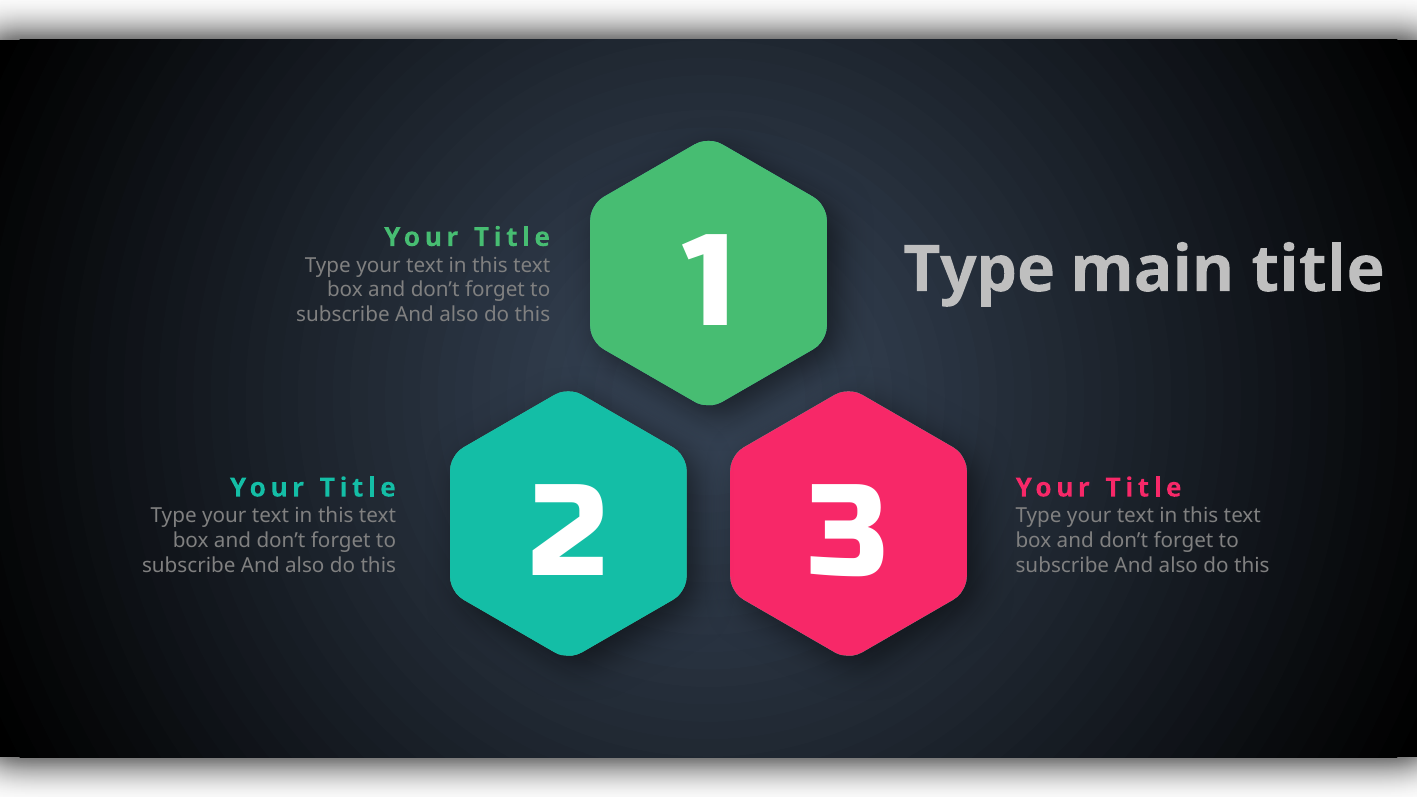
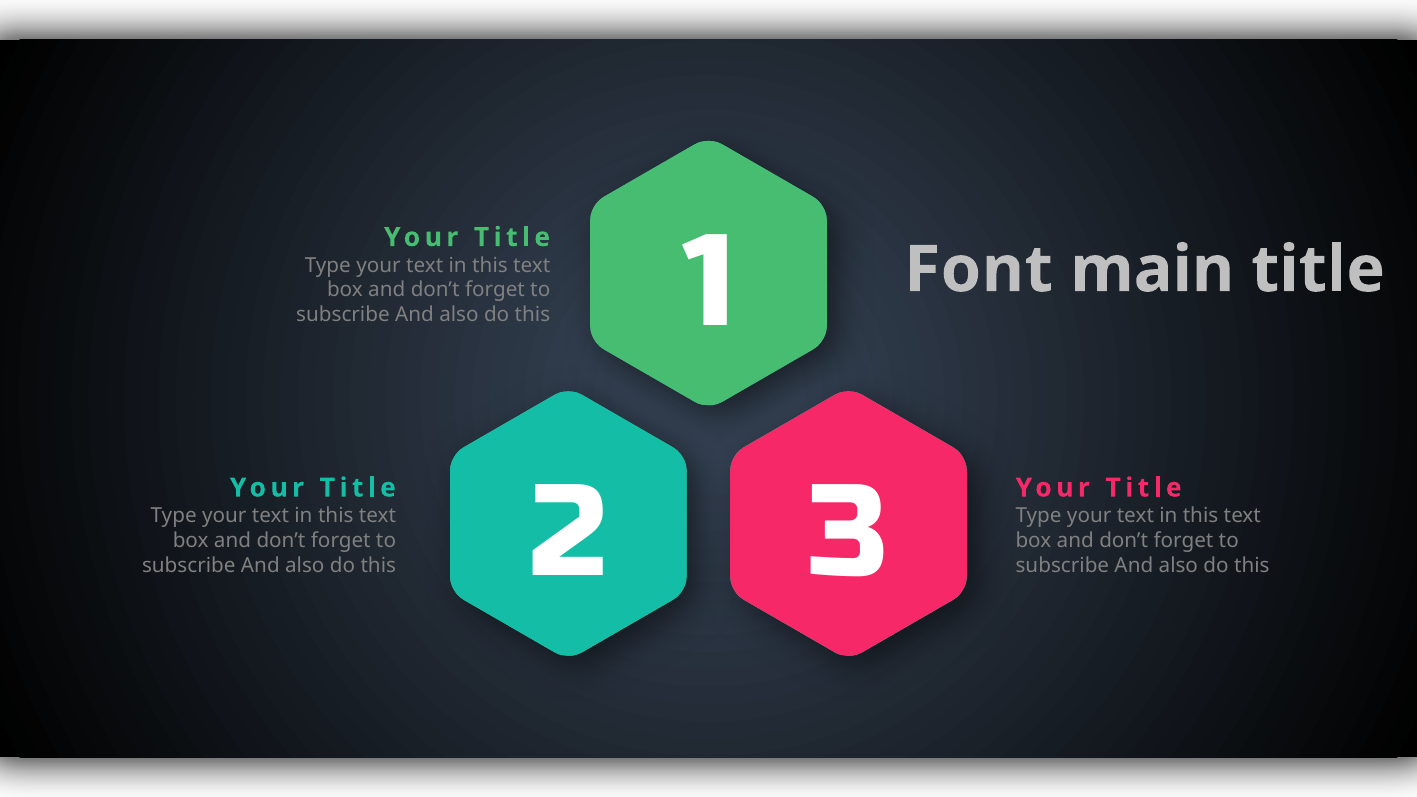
Type at (979, 270): Type -> Font
